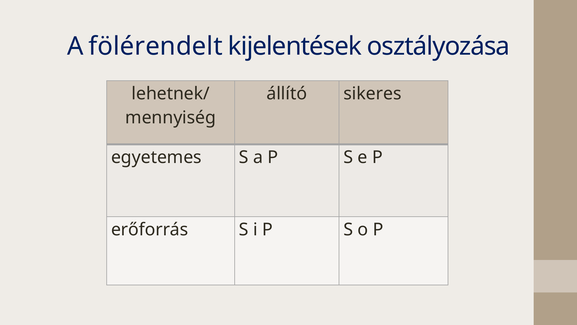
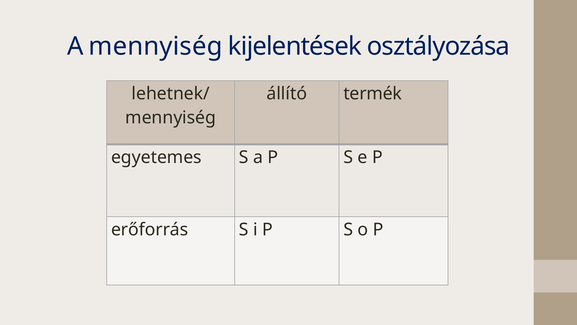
A fölérendelt: fölérendelt -> mennyiség
sikeres: sikeres -> termék
